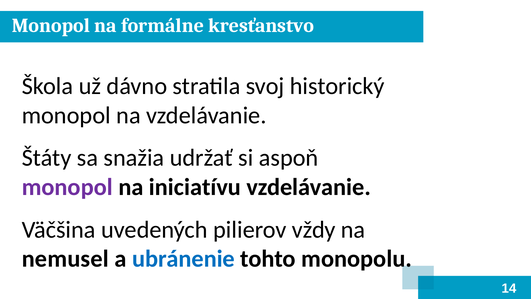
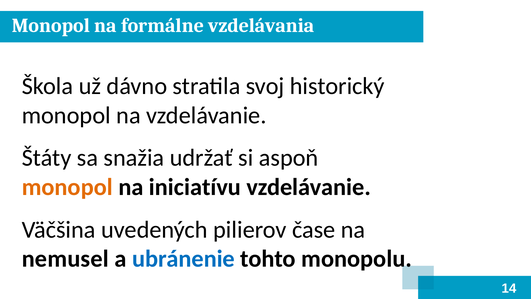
kresťanstvo: kresťanstvo -> vzdelávania
monopol at (67, 187) colour: purple -> orange
vždy: vždy -> čase
